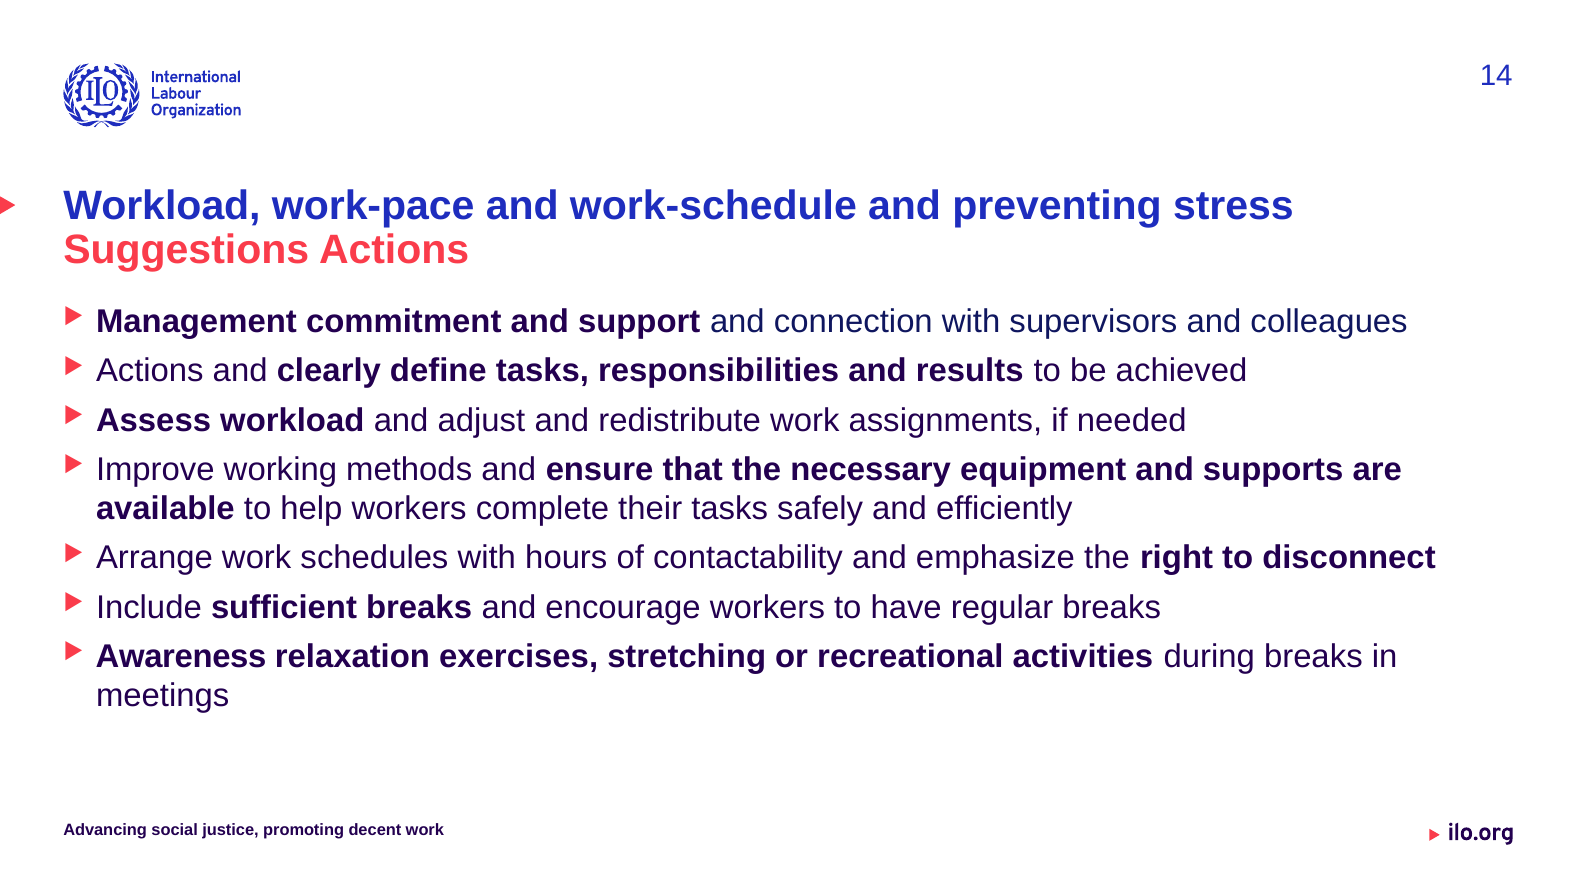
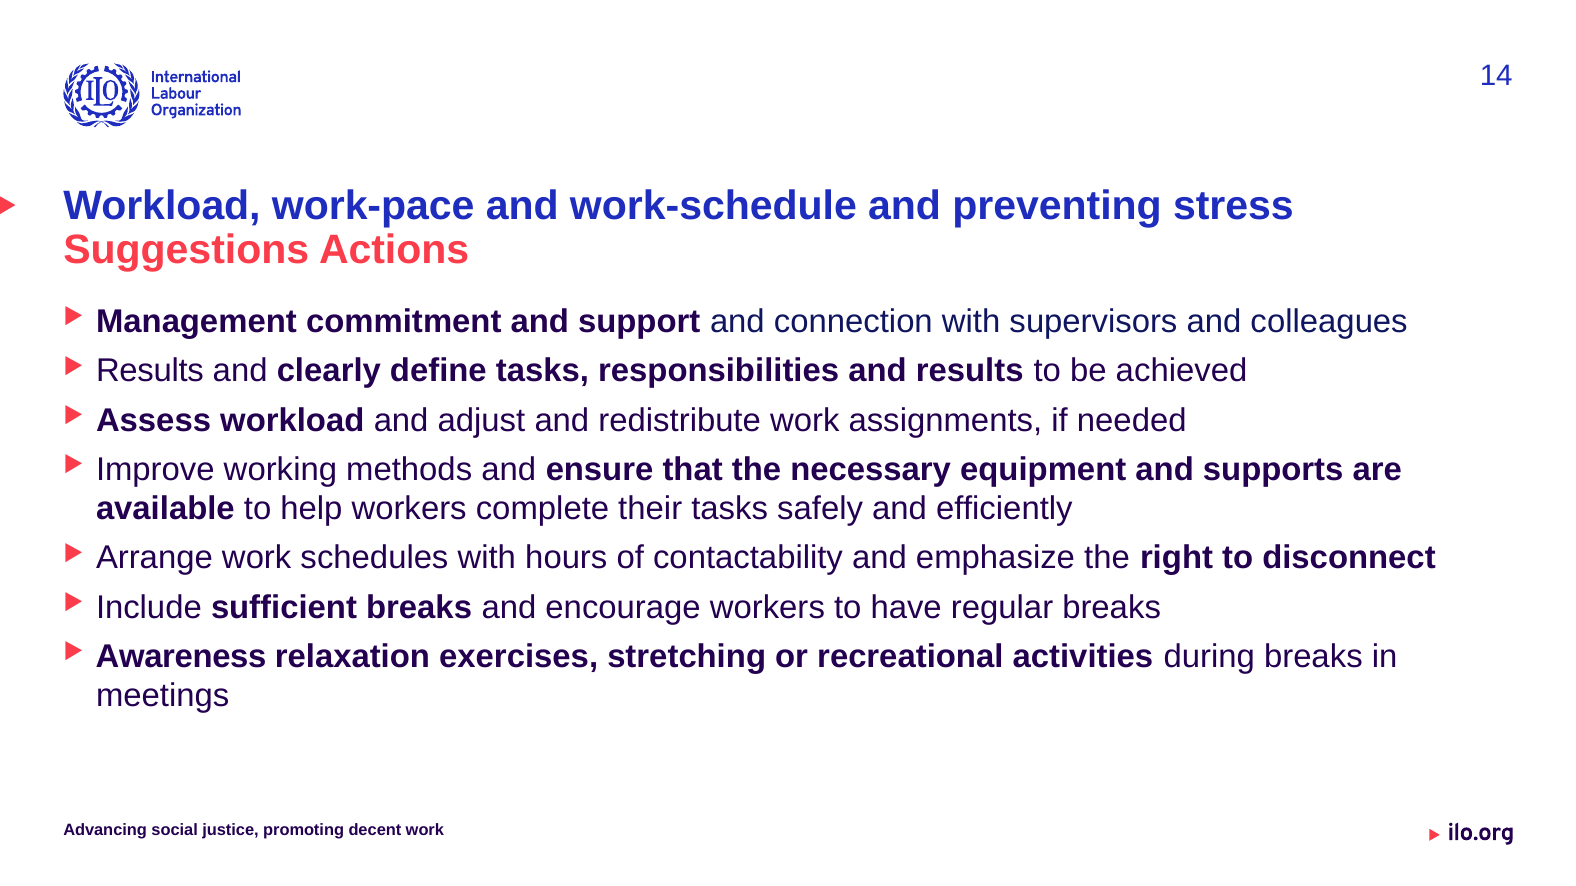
Actions at (150, 371): Actions -> Results
